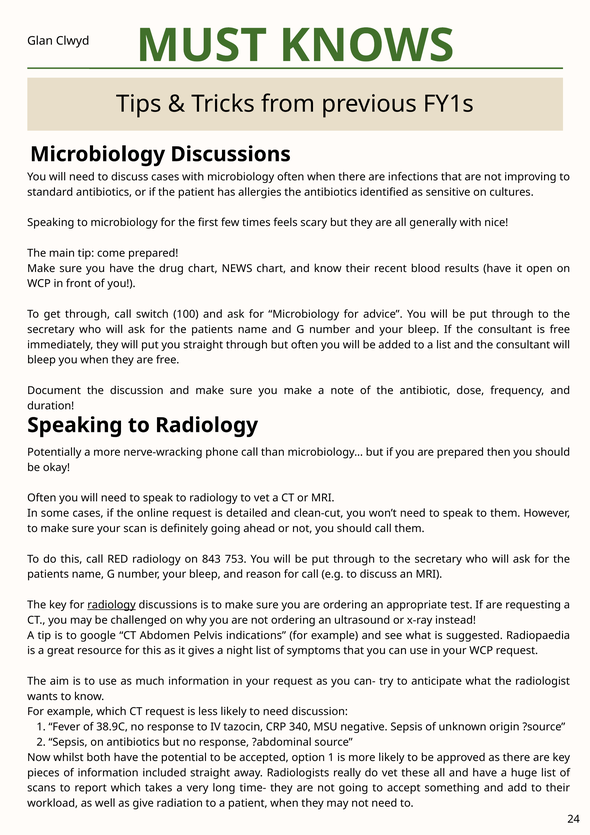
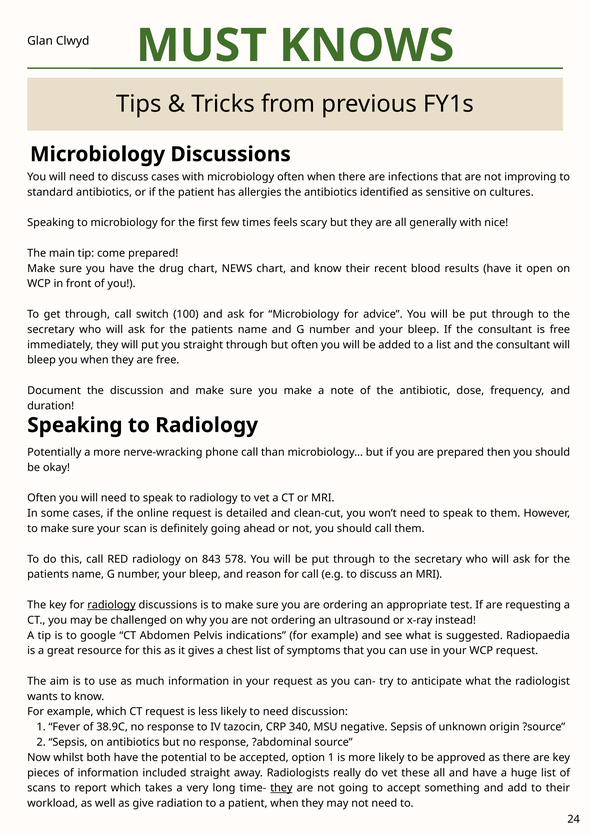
753: 753 -> 578
night: night -> chest
they at (281, 788) underline: none -> present
